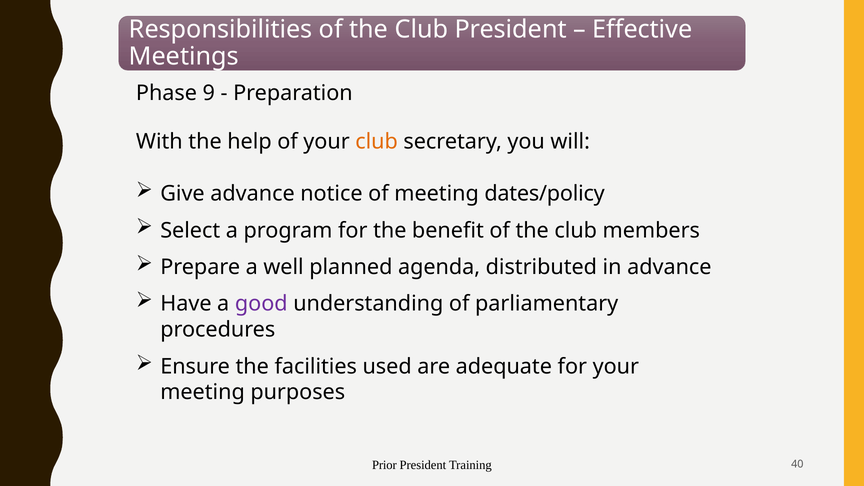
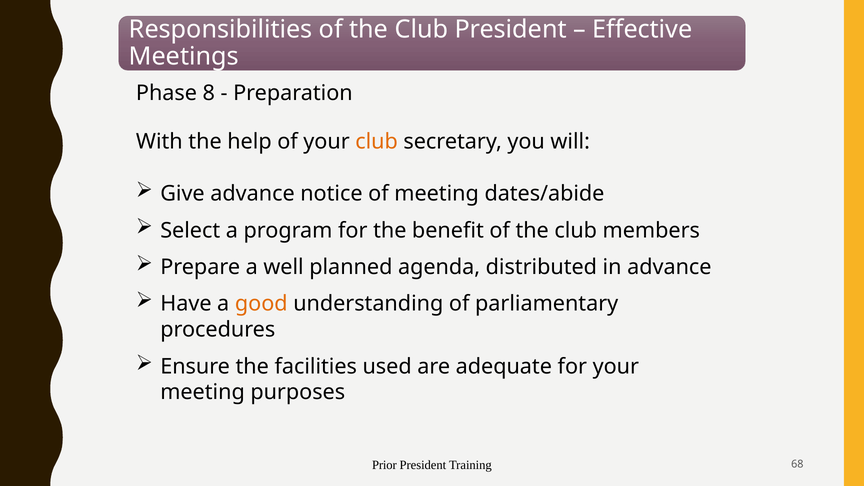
9: 9 -> 8
dates/policy: dates/policy -> dates/abide
good colour: purple -> orange
40: 40 -> 68
